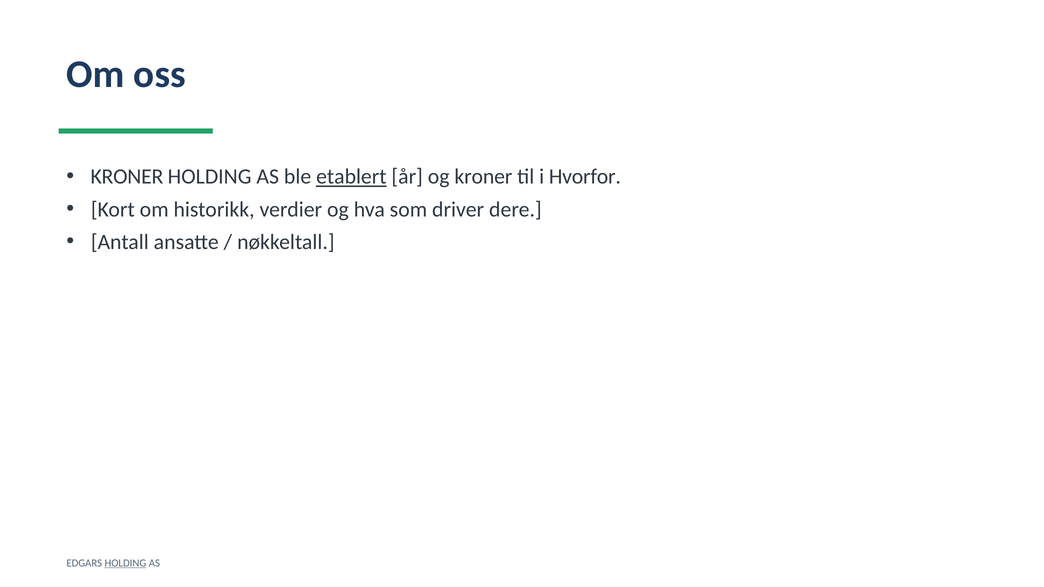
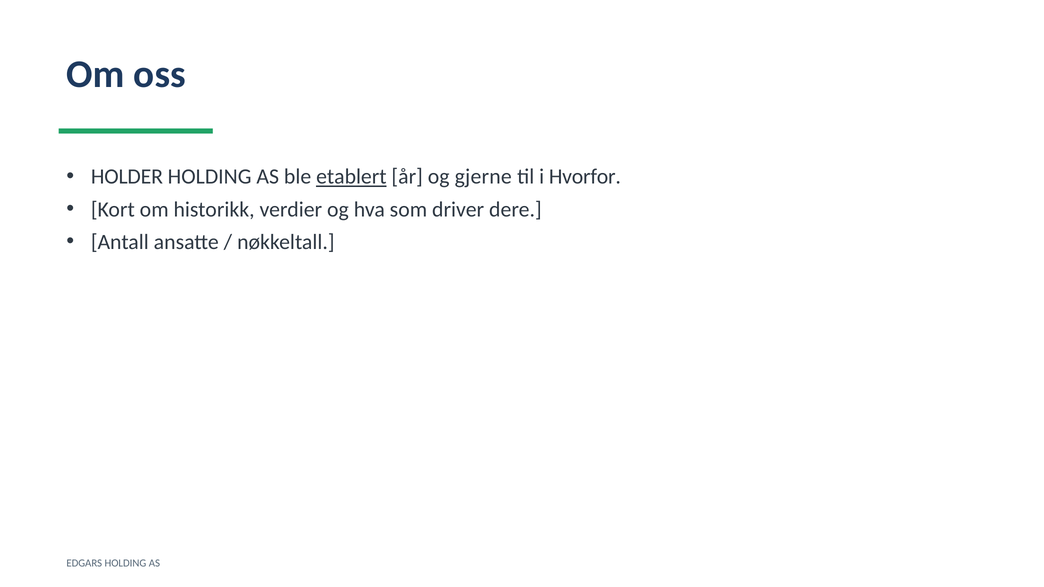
KRONER at (127, 177): KRONER -> HOLDER
og kroner: kroner -> gjerne
HOLDING at (125, 563) underline: present -> none
